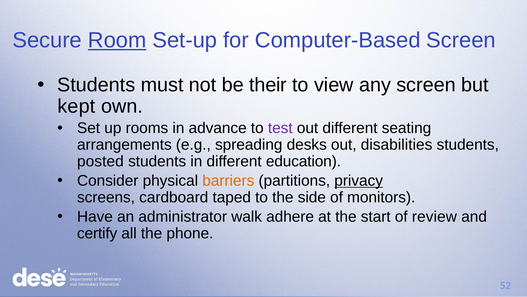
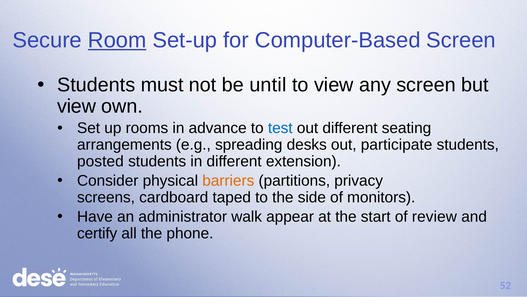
their: their -> until
kept at (76, 106): kept -> view
test colour: purple -> blue
disabilities: disabilities -> participate
education: education -> extension
privacy underline: present -> none
adhere: adhere -> appear
